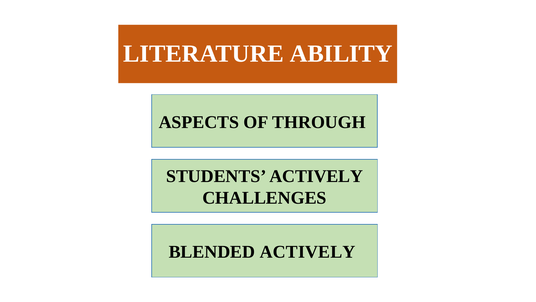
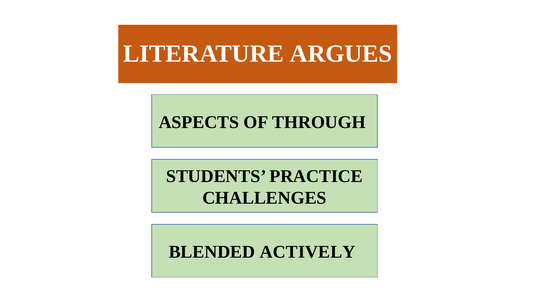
ABILITY: ABILITY -> ARGUES
STUDENTS ACTIVELY: ACTIVELY -> PRACTICE
